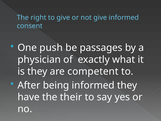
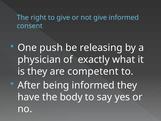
passages: passages -> releasing
their: their -> body
